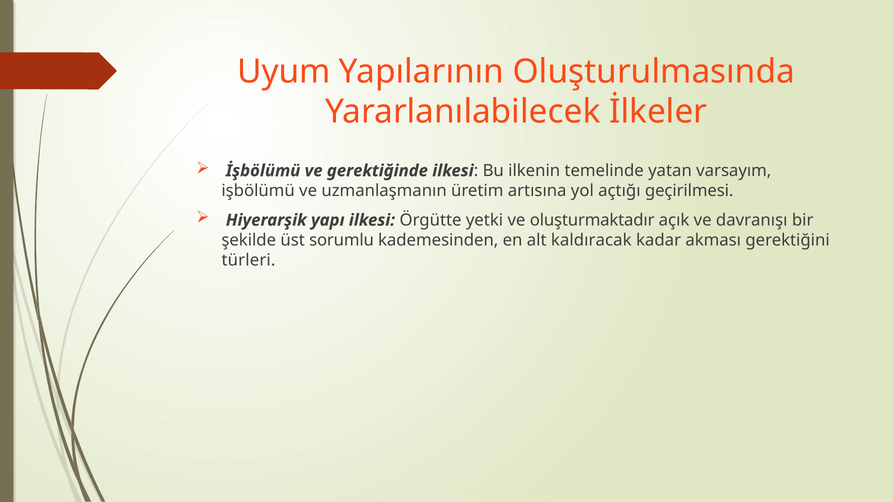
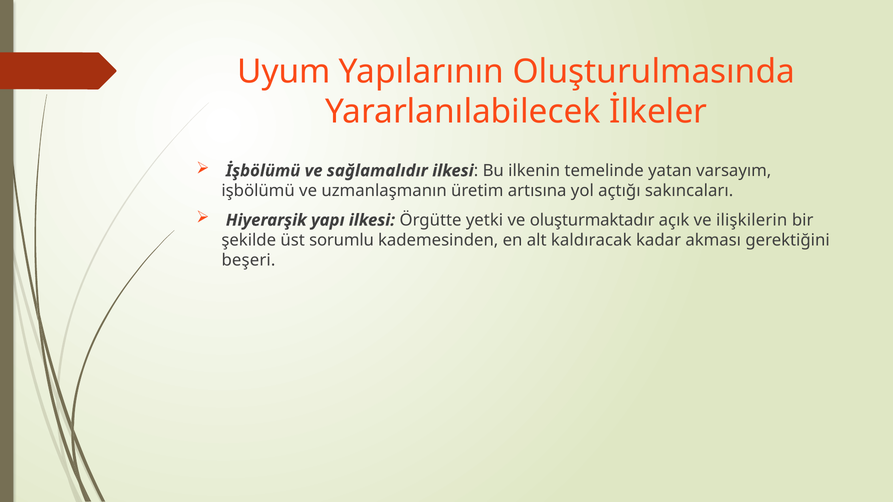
gerektiğinde: gerektiğinde -> sağlamalıdır
geçirilmesi: geçirilmesi -> sakıncaları
davranışı: davranışı -> ilişkilerin
türleri: türleri -> beşeri
